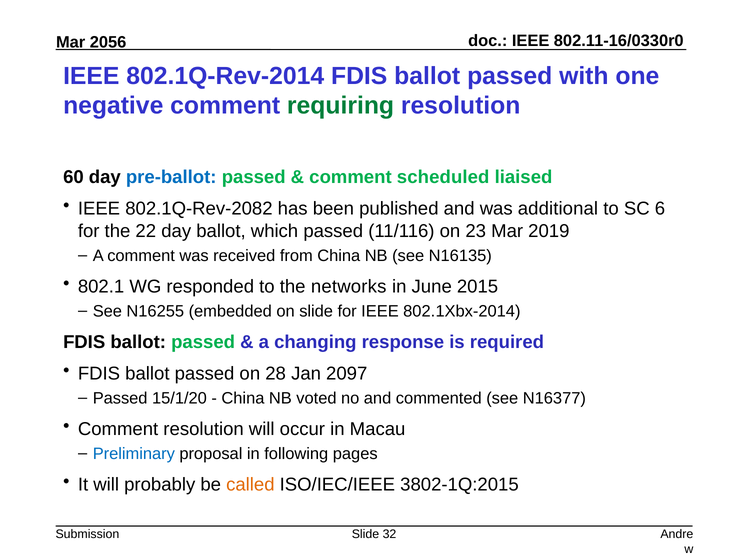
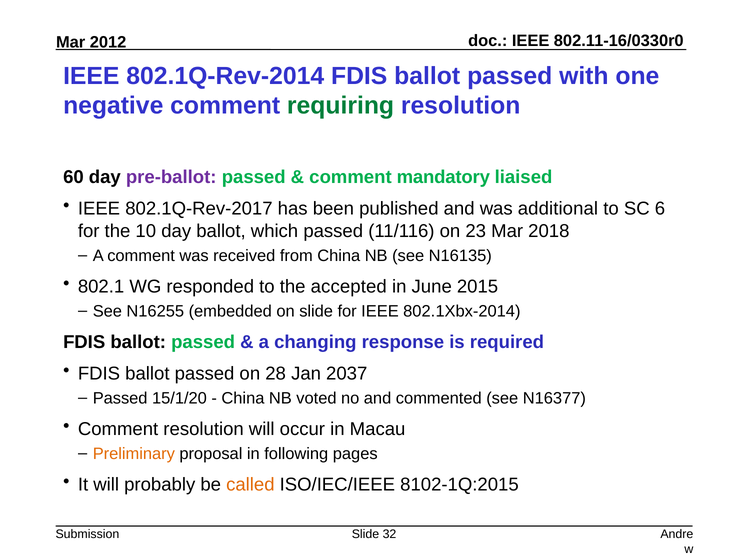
2056: 2056 -> 2012
pre-ballot colour: blue -> purple
scheduled: scheduled -> mandatory
802.1Q-Rev-2082: 802.1Q-Rev-2082 -> 802.1Q-Rev-2017
22: 22 -> 10
2019: 2019 -> 2018
networks: networks -> accepted
2097: 2097 -> 2037
Preliminary colour: blue -> orange
3802-1Q:2015: 3802-1Q:2015 -> 8102-1Q:2015
